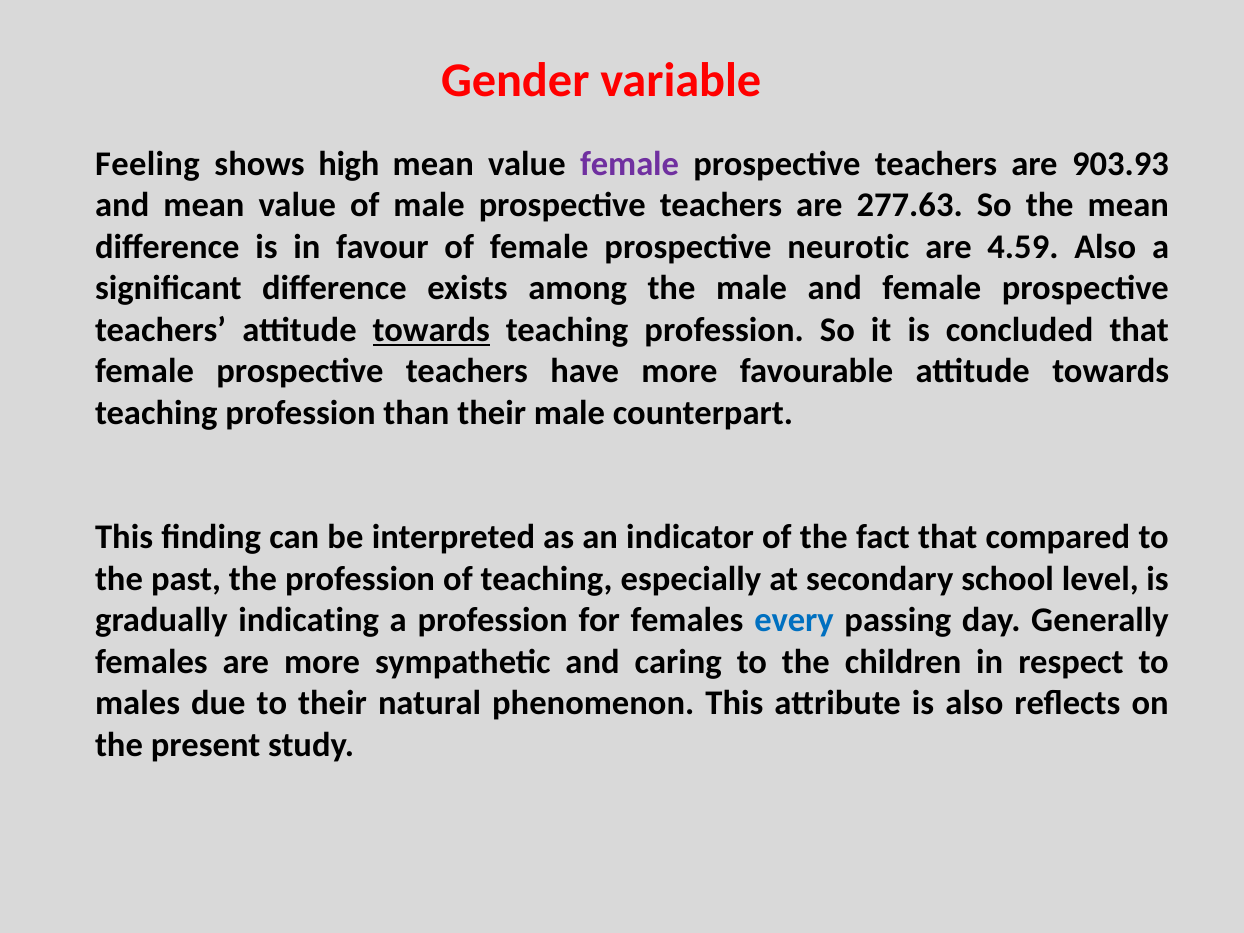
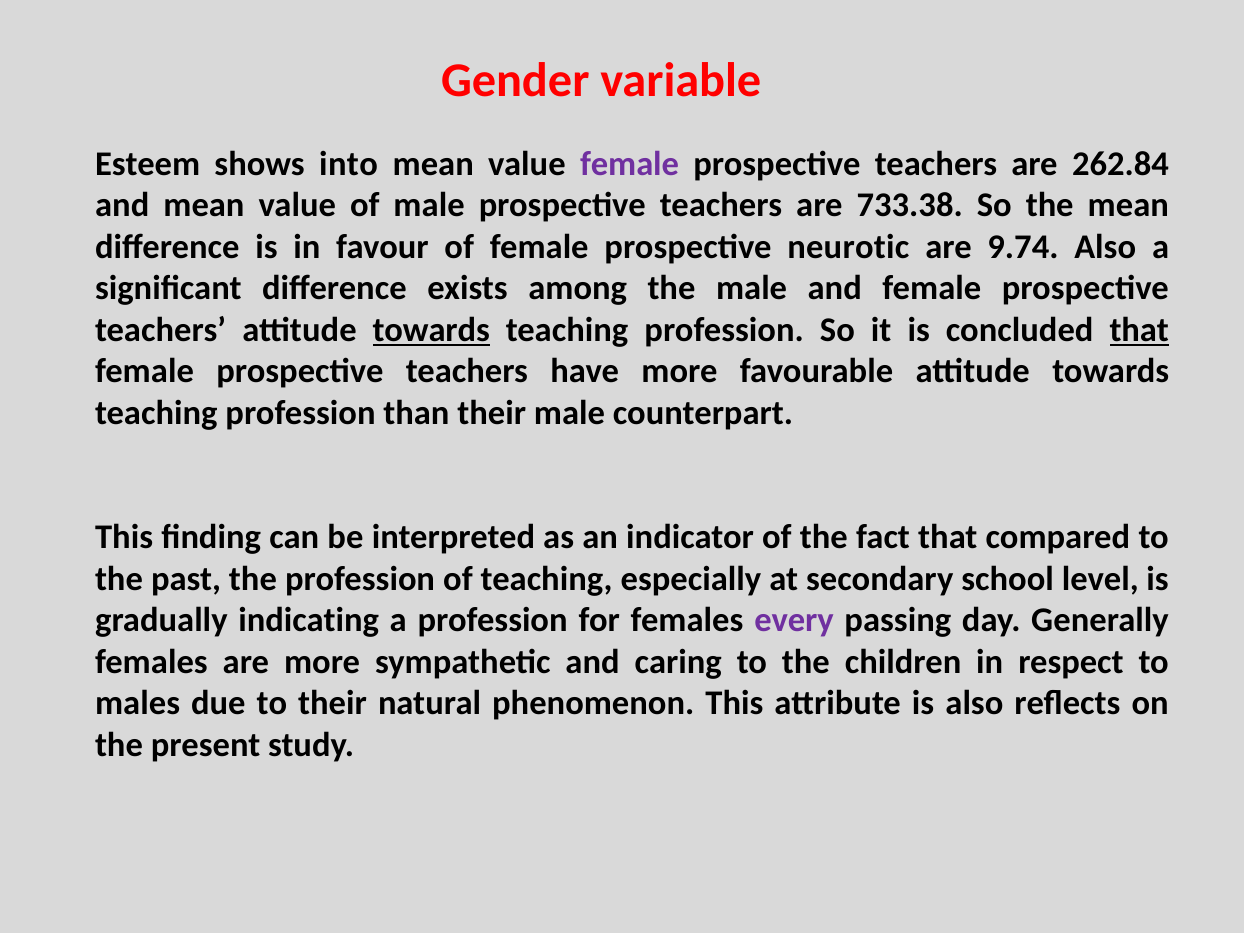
Feeling: Feeling -> Esteem
high: high -> into
903.93: 903.93 -> 262.84
277.63: 277.63 -> 733.38
4.59: 4.59 -> 9.74
that at (1139, 330) underline: none -> present
every colour: blue -> purple
